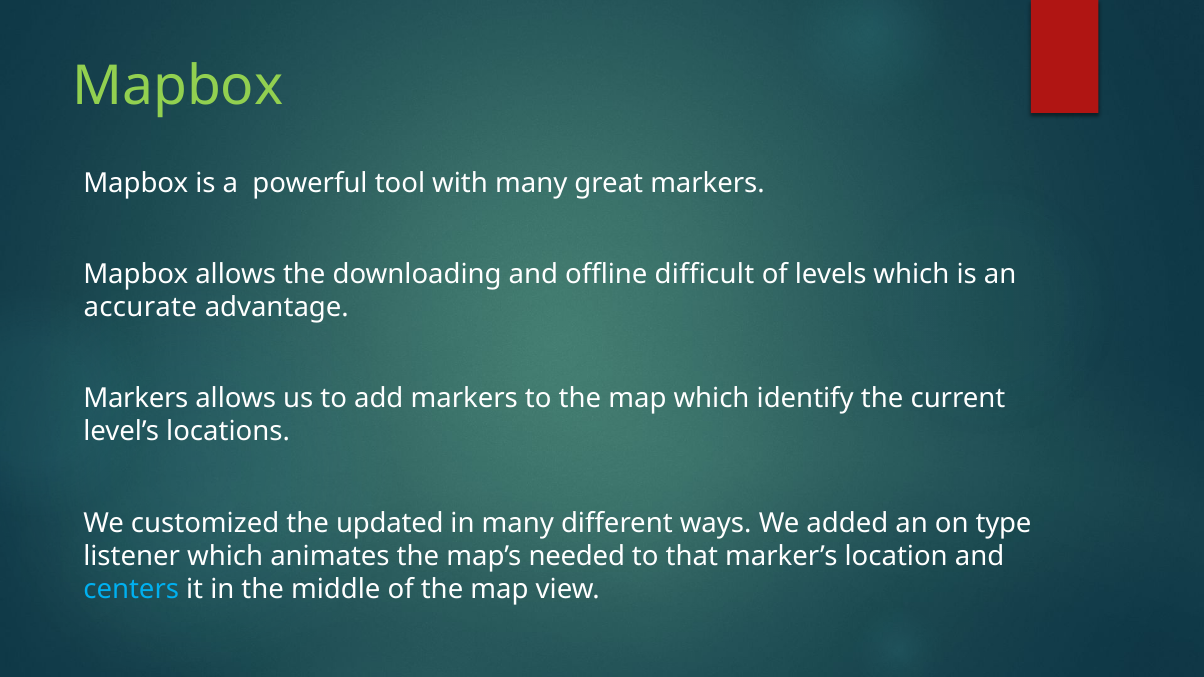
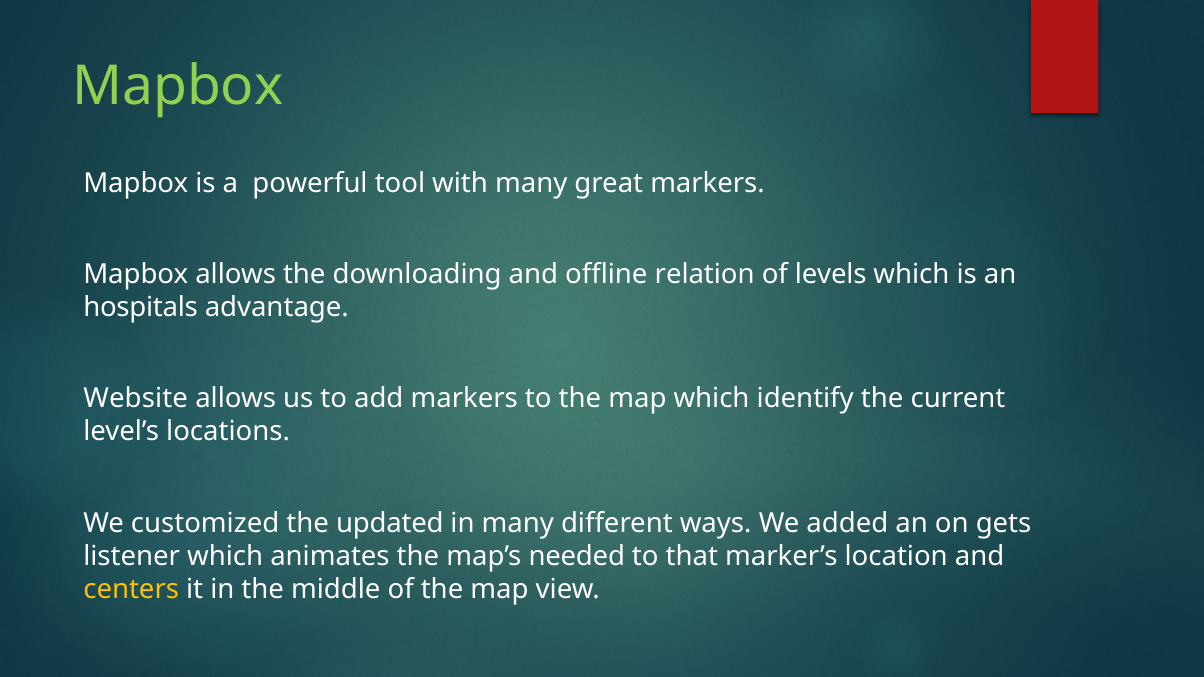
difficult: difficult -> relation
accurate: accurate -> hospitals
Markers at (136, 399): Markers -> Website
type: type -> gets
centers colour: light blue -> yellow
